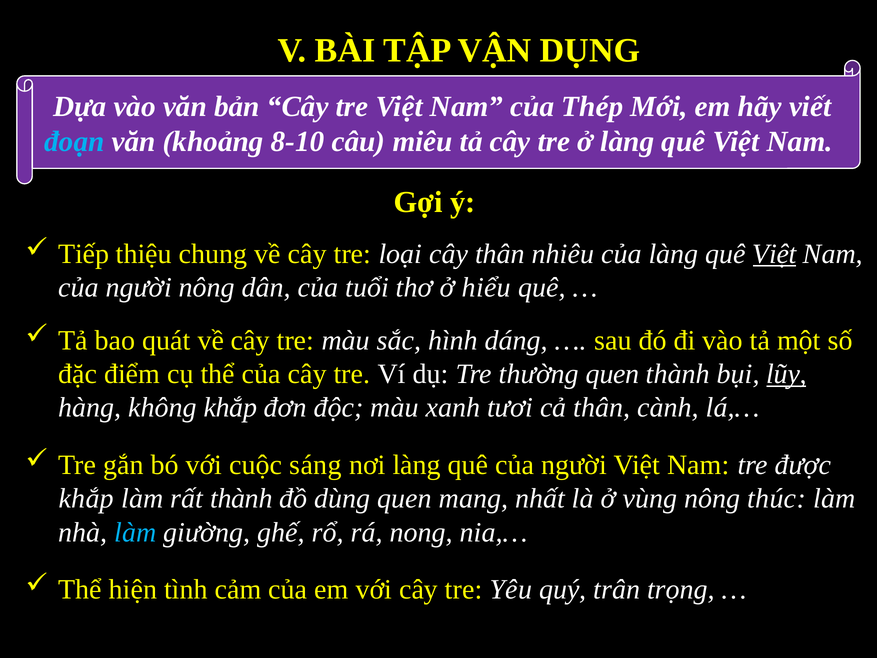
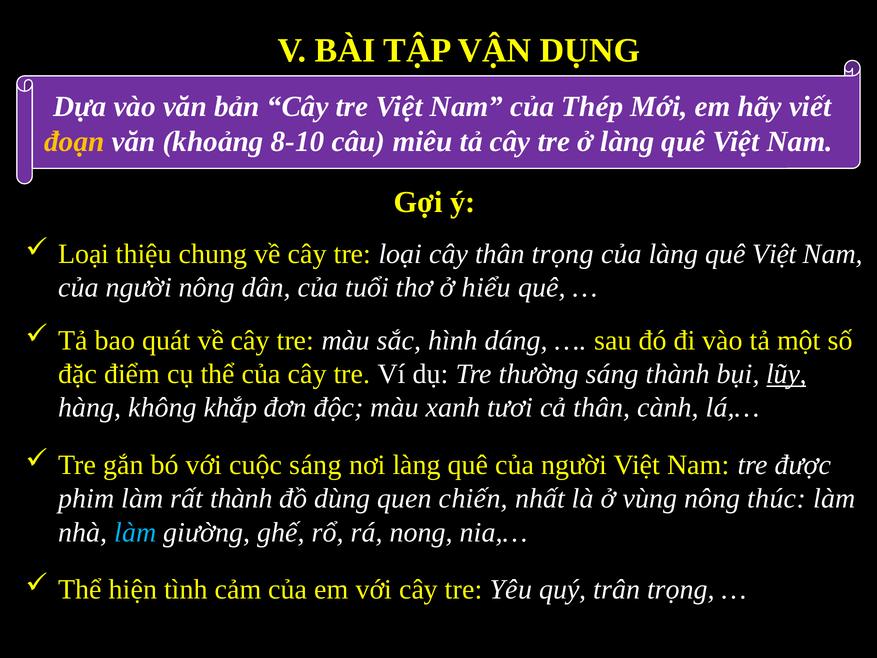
đoạn colour: light blue -> yellow
Tiếp at (84, 254): Tiếp -> Loại
thân nhiêu: nhiêu -> trọng
Việt at (774, 254) underline: present -> none
thường quen: quen -> sáng
khắp at (86, 498): khắp -> phim
mang: mang -> chiến
